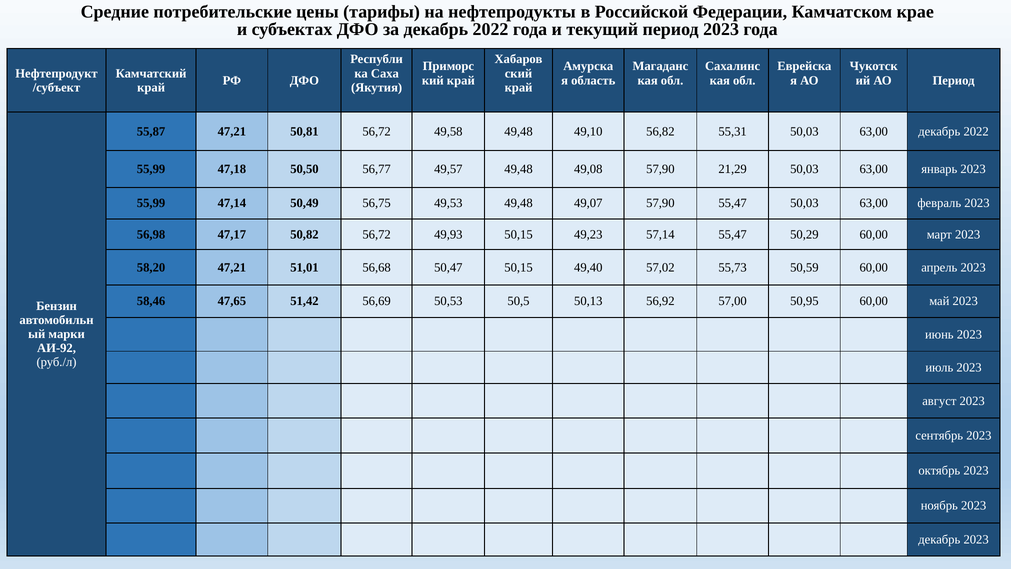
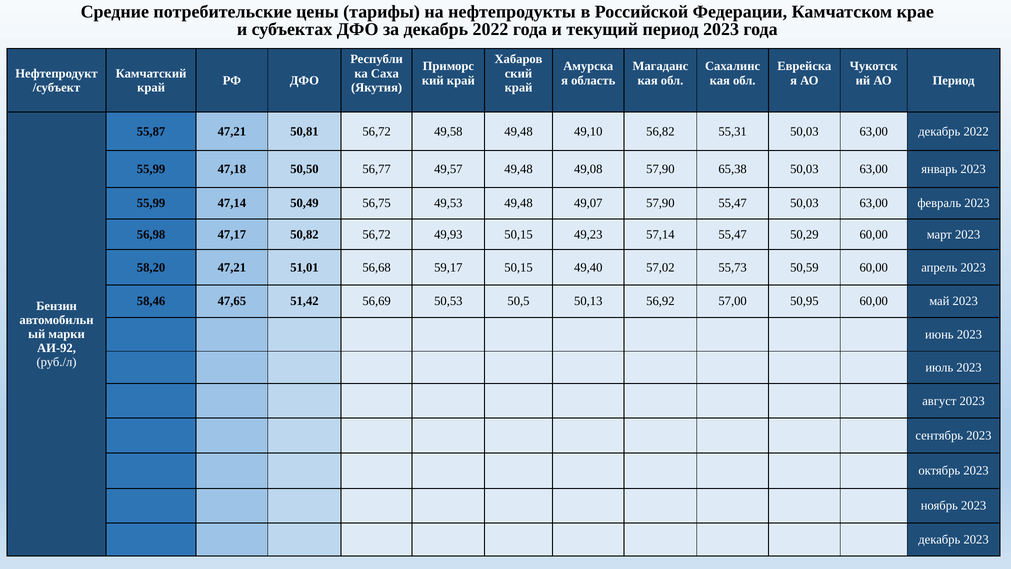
21,29: 21,29 -> 65,38
50,47: 50,47 -> 59,17
